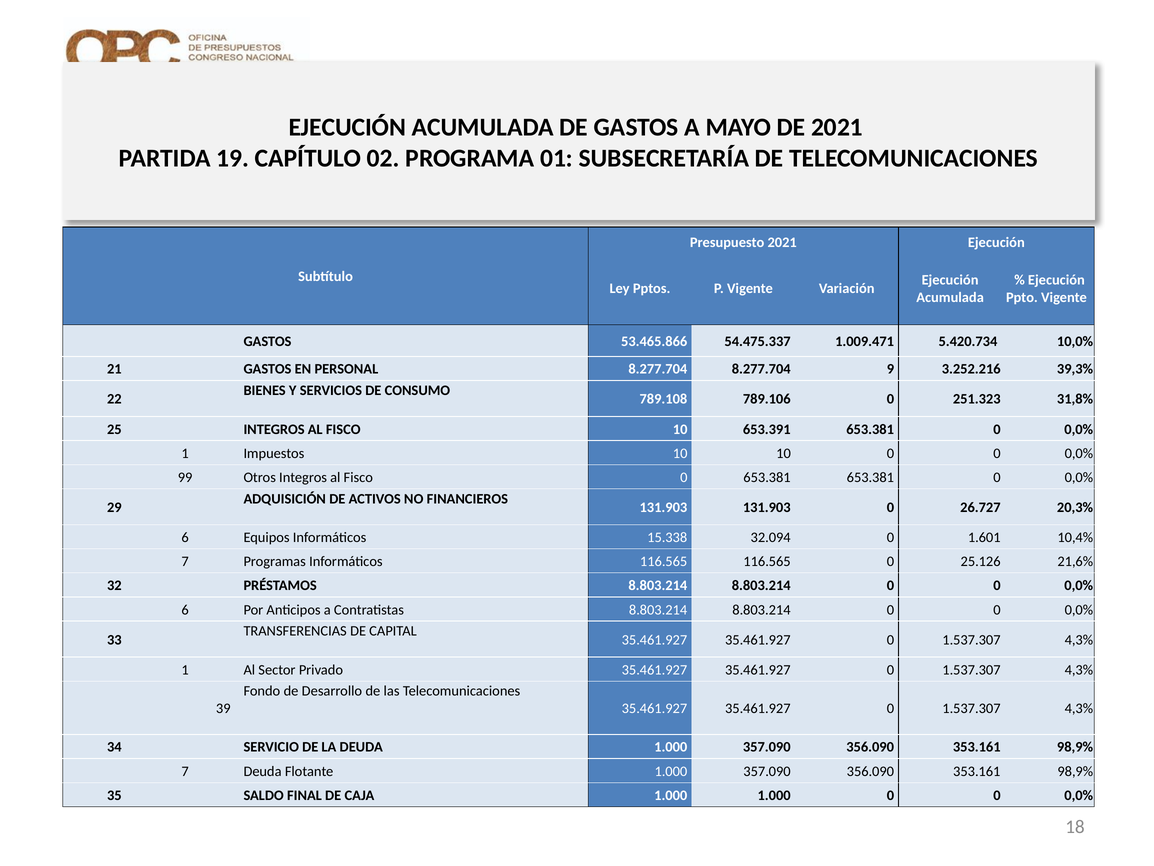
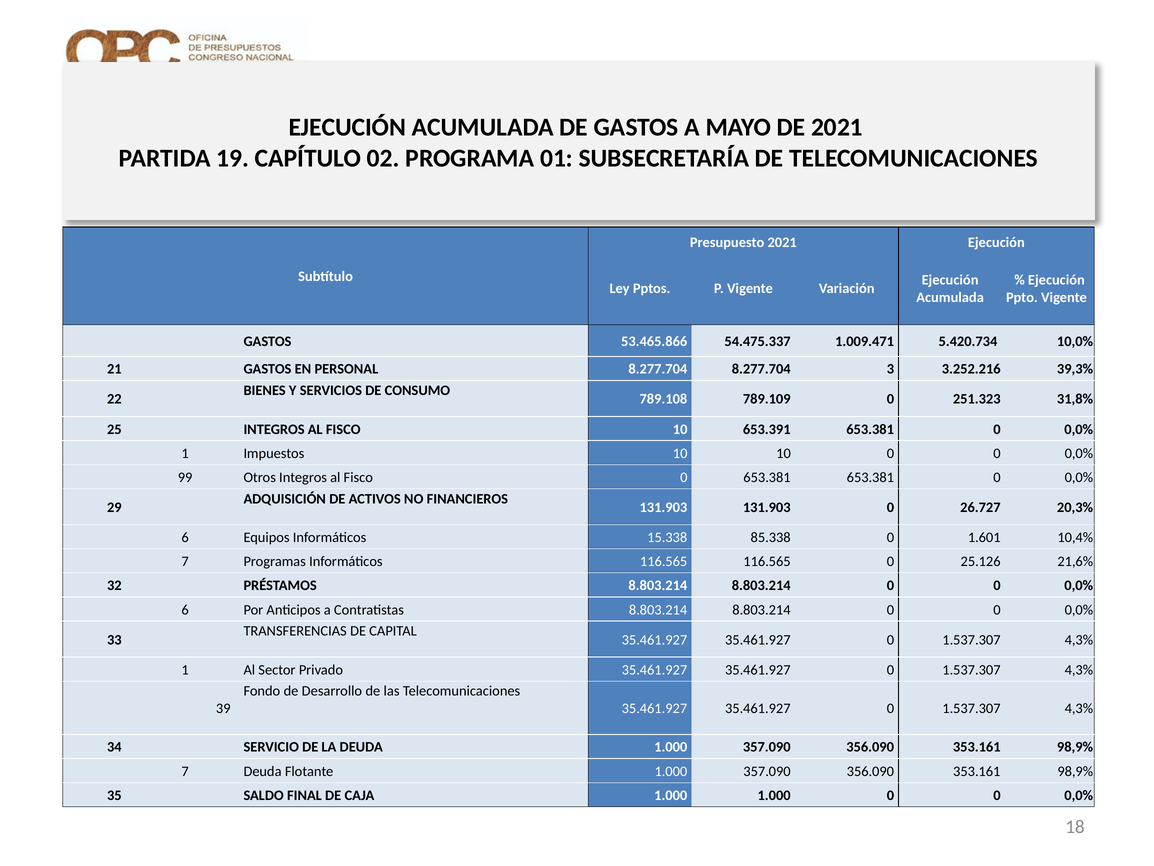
9: 9 -> 3
789.106: 789.106 -> 789.109
32.094: 32.094 -> 85.338
